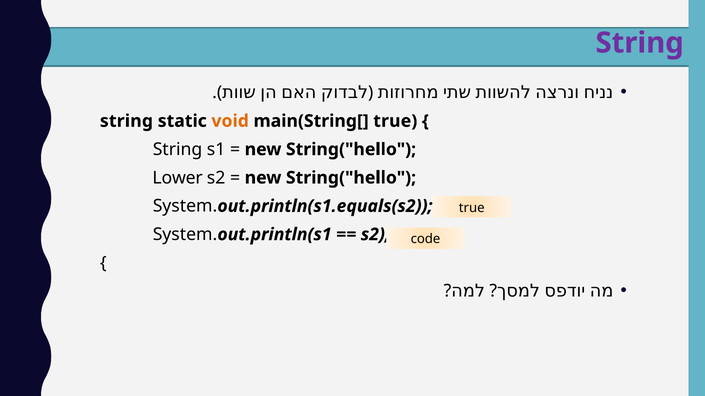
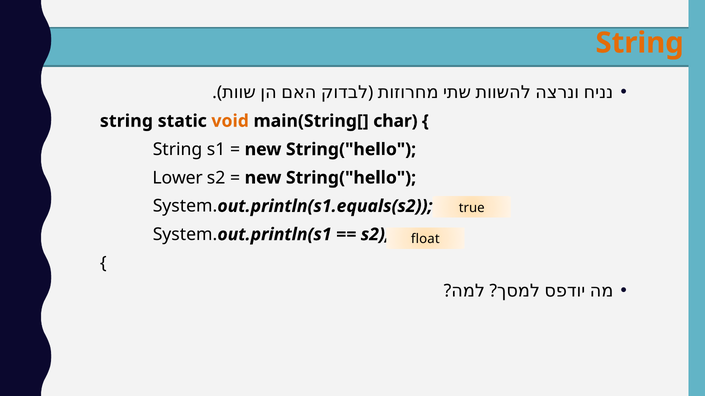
String at (640, 43) colour: purple -> orange
main(String[ true: true -> char
code: code -> float
